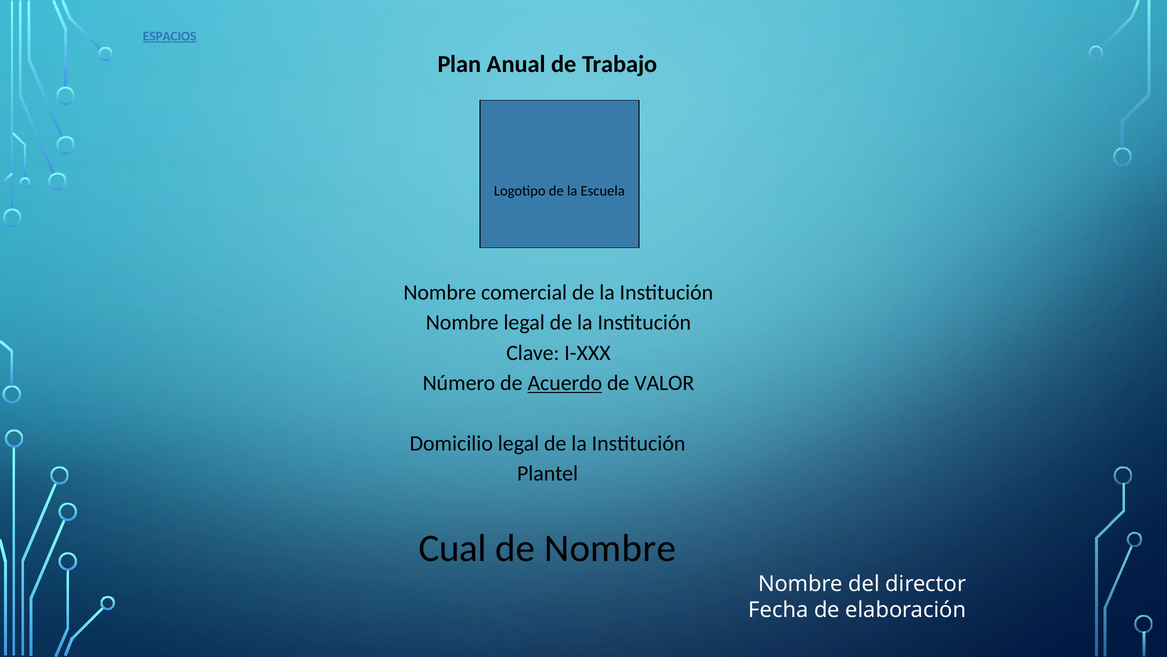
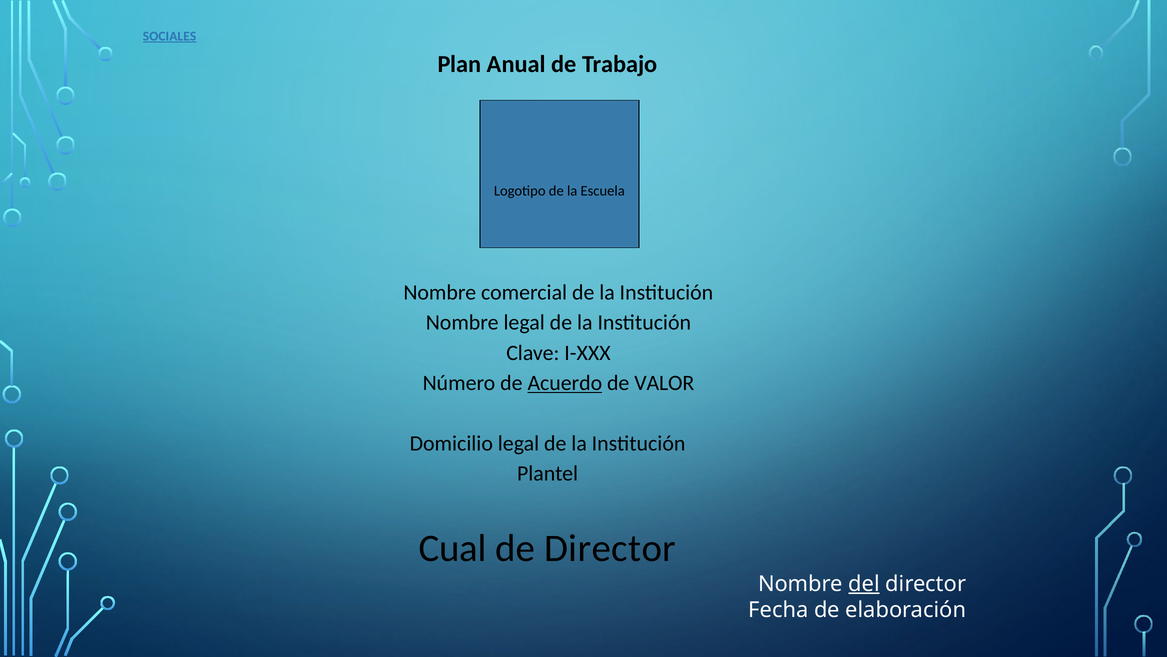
ESPACIOS: ESPACIOS -> SOCIALES
de Nombre: Nombre -> Director
del underline: none -> present
